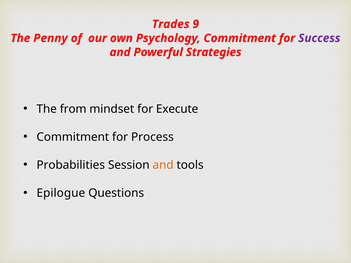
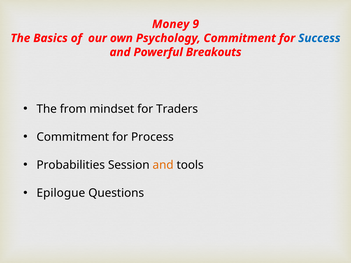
Trades: Trades -> Money
Penny: Penny -> Basics
Success colour: purple -> blue
Strategies: Strategies -> Breakouts
Execute: Execute -> Traders
